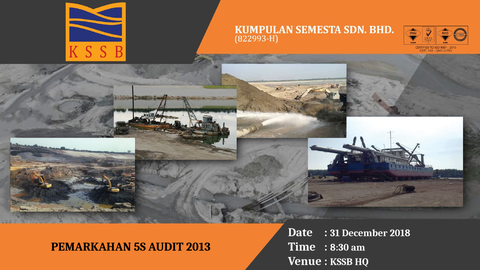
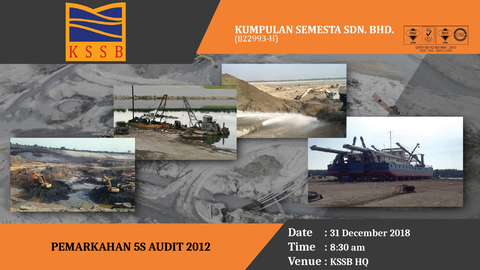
2013: 2013 -> 2012
